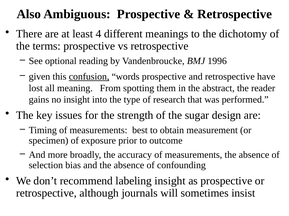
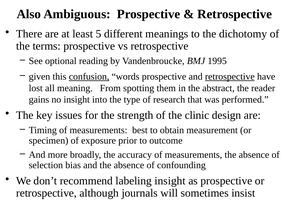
4: 4 -> 5
1996: 1996 -> 1995
retrospective at (230, 77) underline: none -> present
sugar: sugar -> clinic
